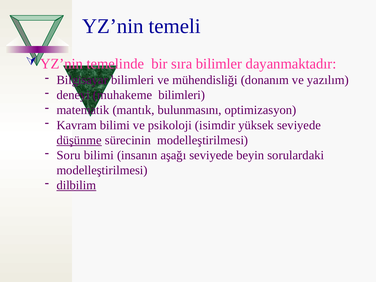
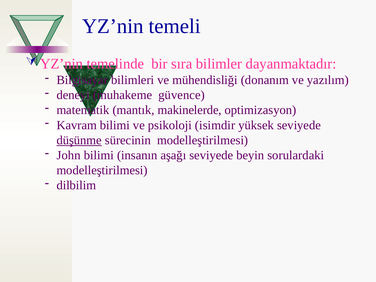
muhakeme bilimleri: bilimleri -> güvence
bulunmasını: bulunmasını -> makinelerde
Soru: Soru -> John
dilbilim underline: present -> none
